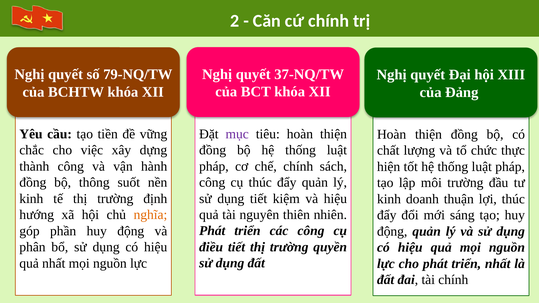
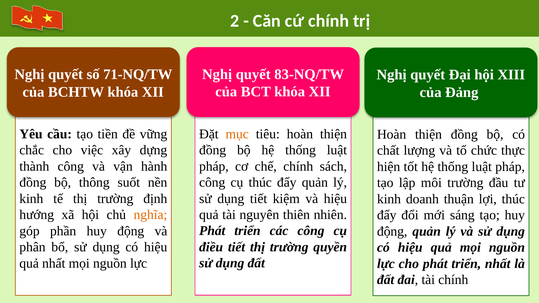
37-NQ/TW: 37-NQ/TW -> 83-NQ/TW
79-NQ/TW: 79-NQ/TW -> 71-NQ/TW
mục colour: purple -> orange
